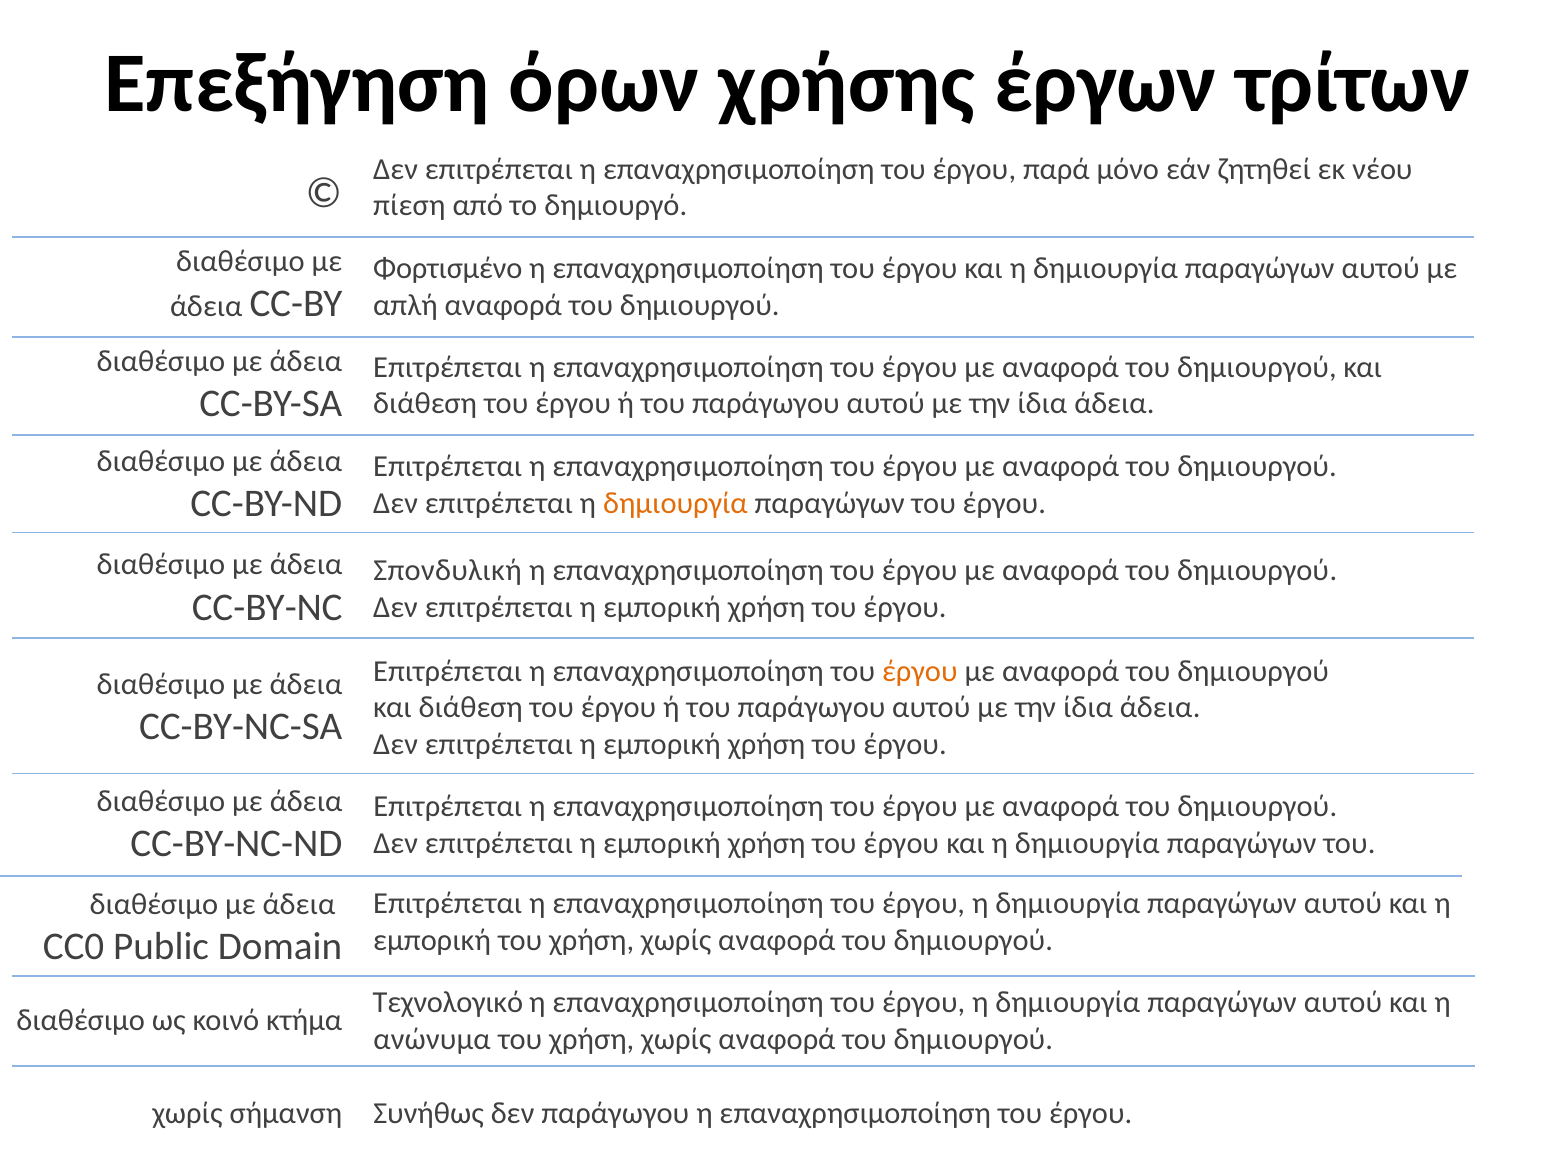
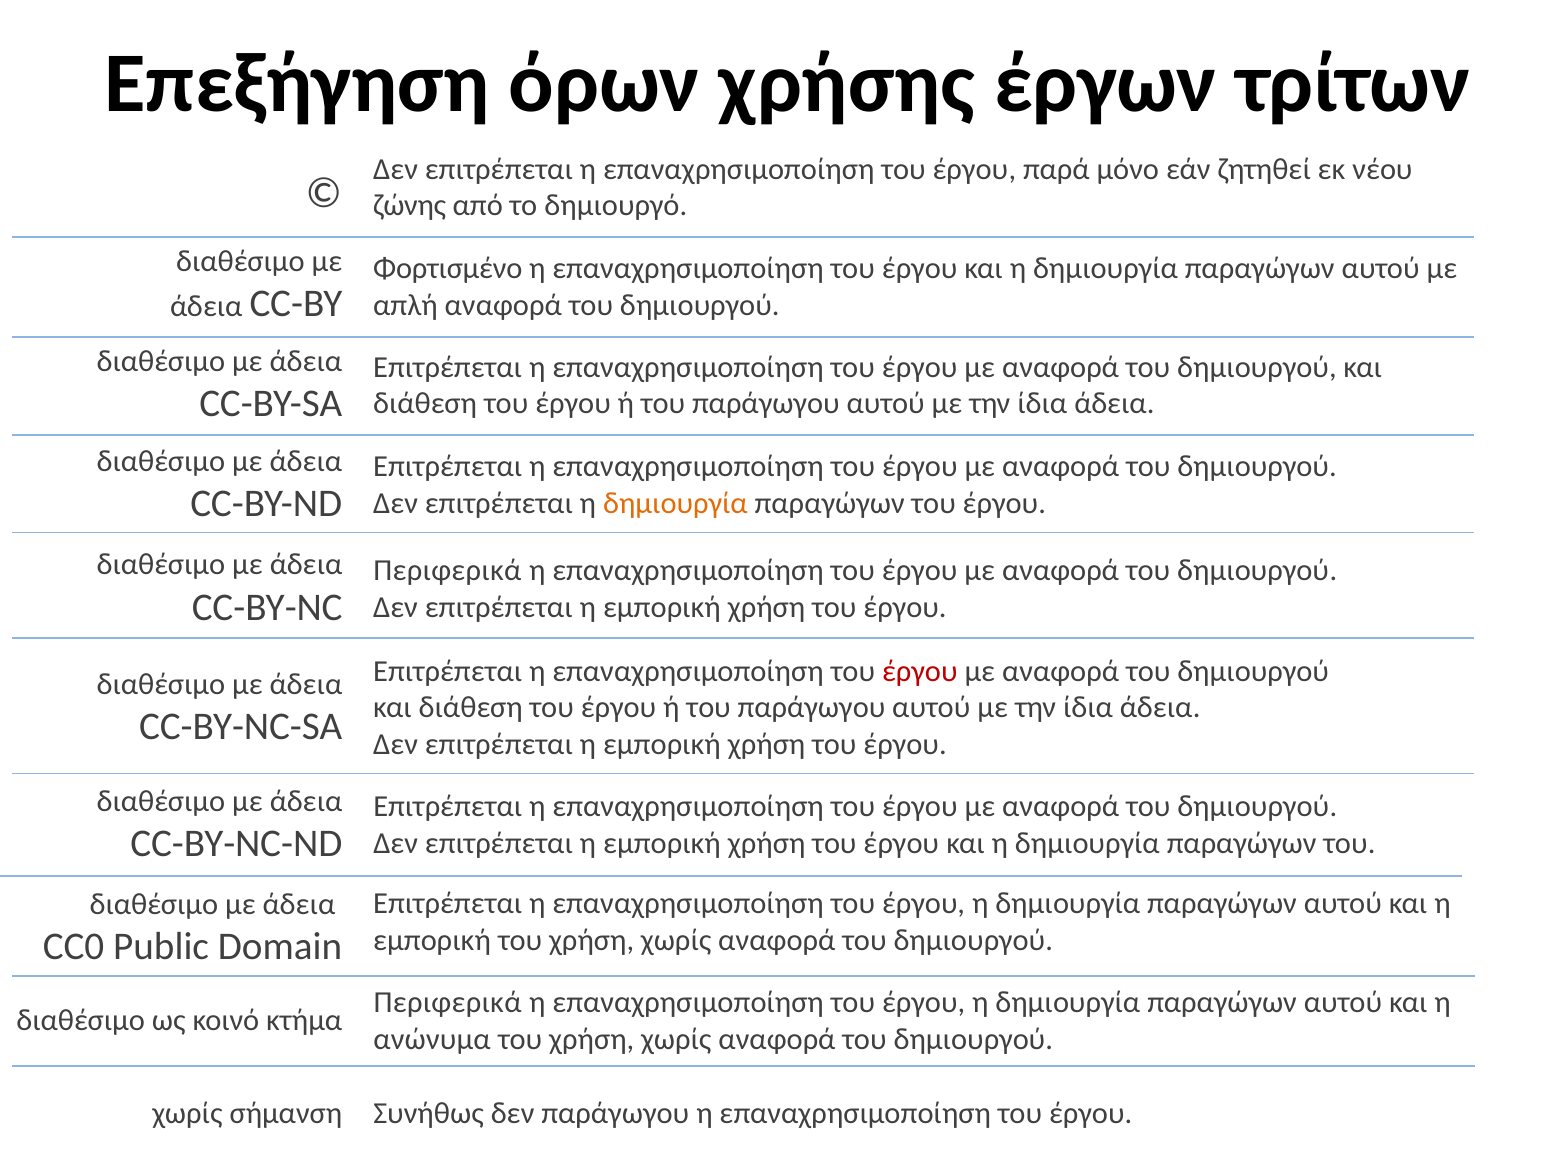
πίεση: πίεση -> ζώνης
Σπονδυλική at (447, 571): Σπονδυλική -> Περιφερικά
έργου at (920, 671) colour: orange -> red
Τεχνολογικό at (448, 1003): Τεχνολογικό -> Περιφερικά
